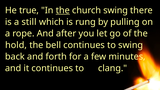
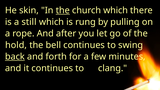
true: true -> skin
church swing: swing -> which
back underline: none -> present
